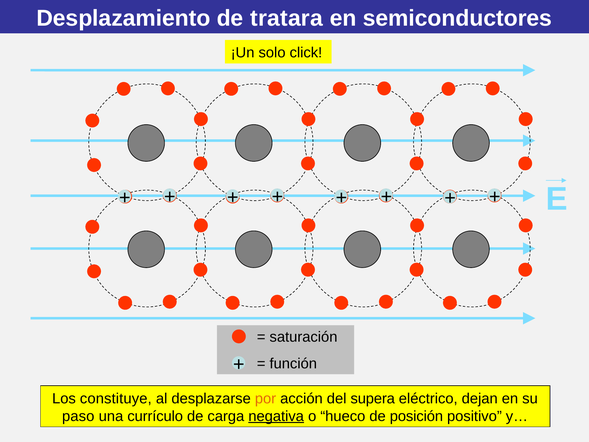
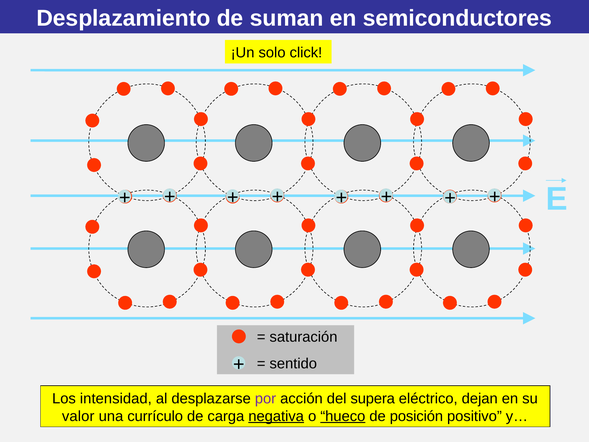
tratara: tratara -> suman
función: función -> sentido
constituye: constituye -> intensidad
por colour: orange -> purple
paso: paso -> valor
hueco underline: none -> present
